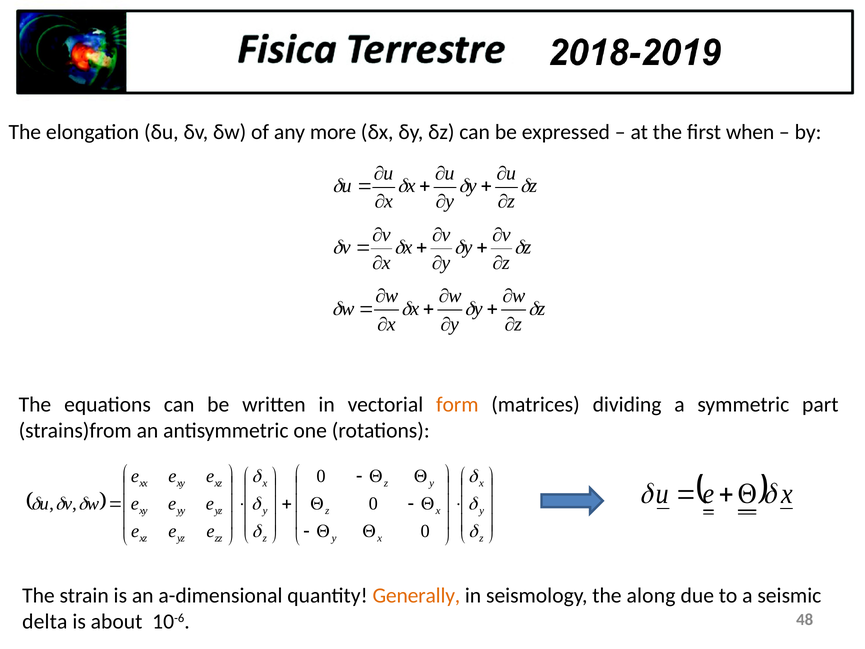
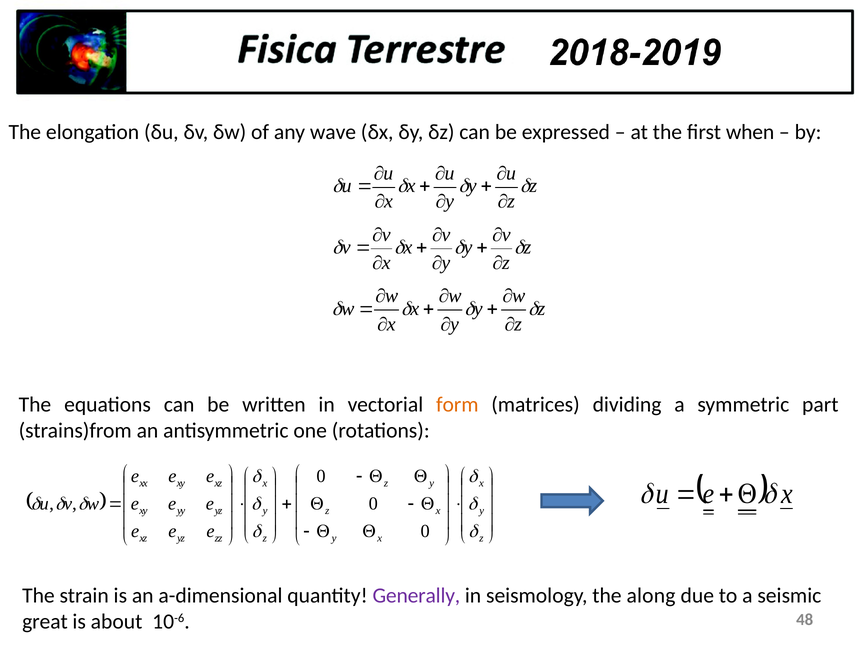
more: more -> wave
Generally colour: orange -> purple
delta: delta -> great
